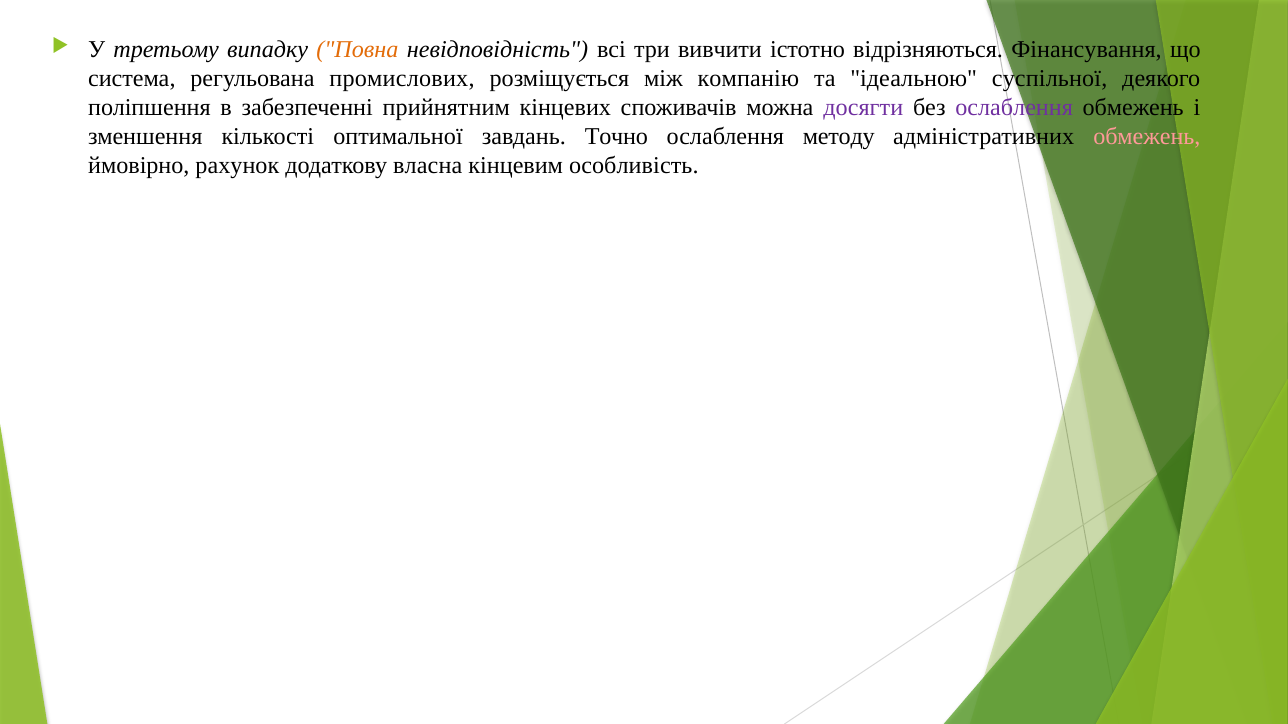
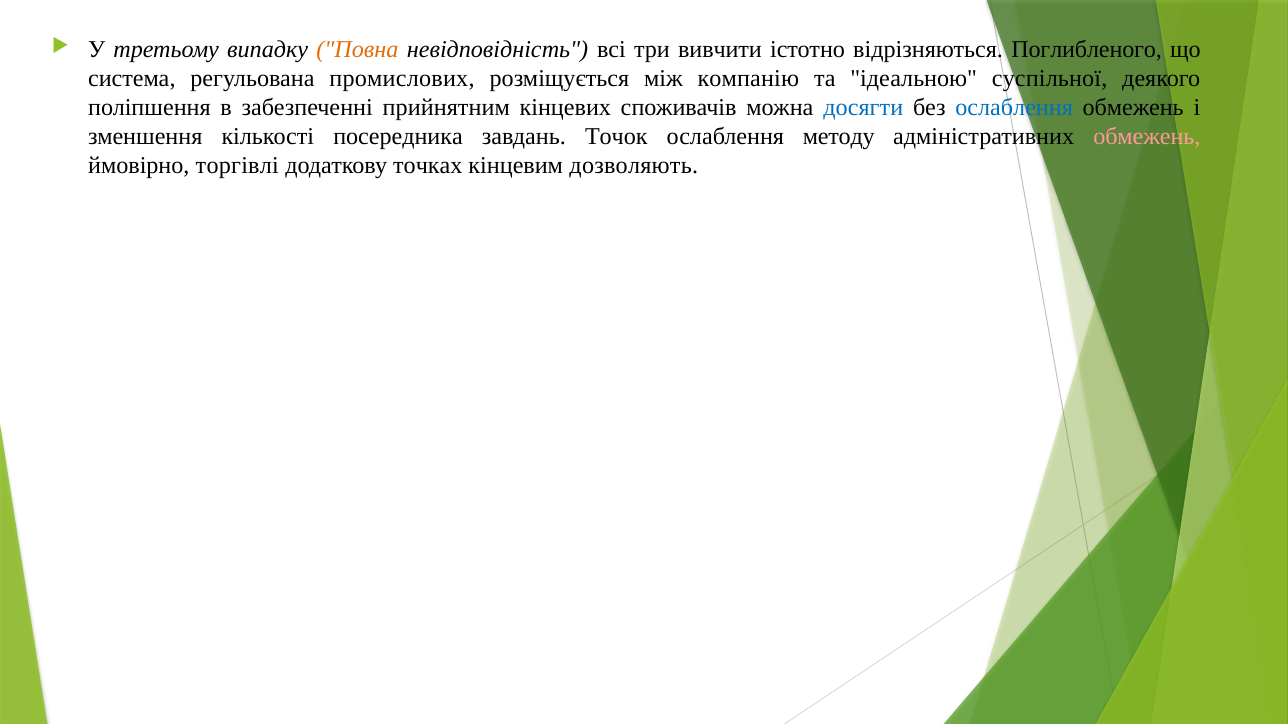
Фінансування: Фінансування -> Поглибленого
досягти colour: purple -> blue
ослаблення at (1014, 108) colour: purple -> blue
оптимальної: оптимальної -> посередника
Точно: Точно -> Точок
рахунок: рахунок -> торгівлі
власна: власна -> точках
особливість: особливість -> дозволяють
